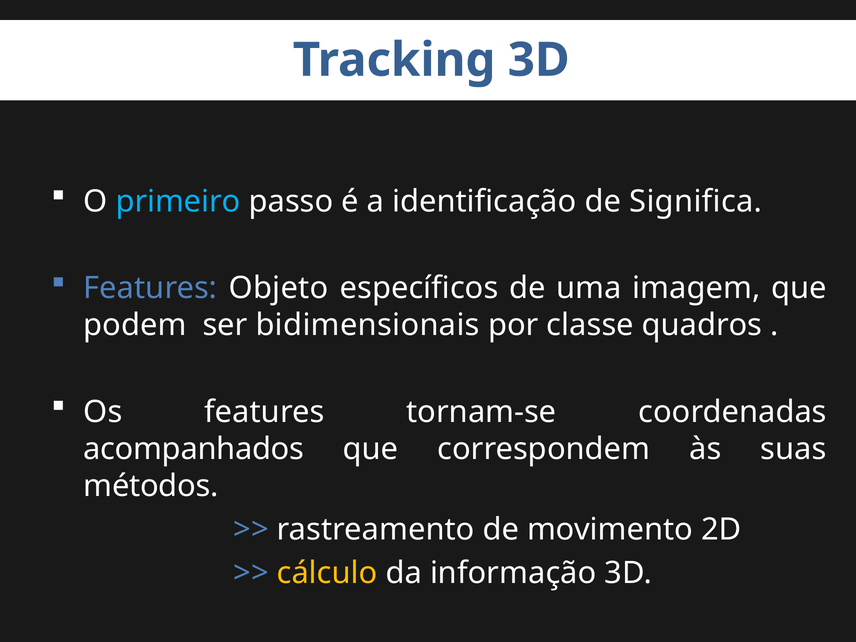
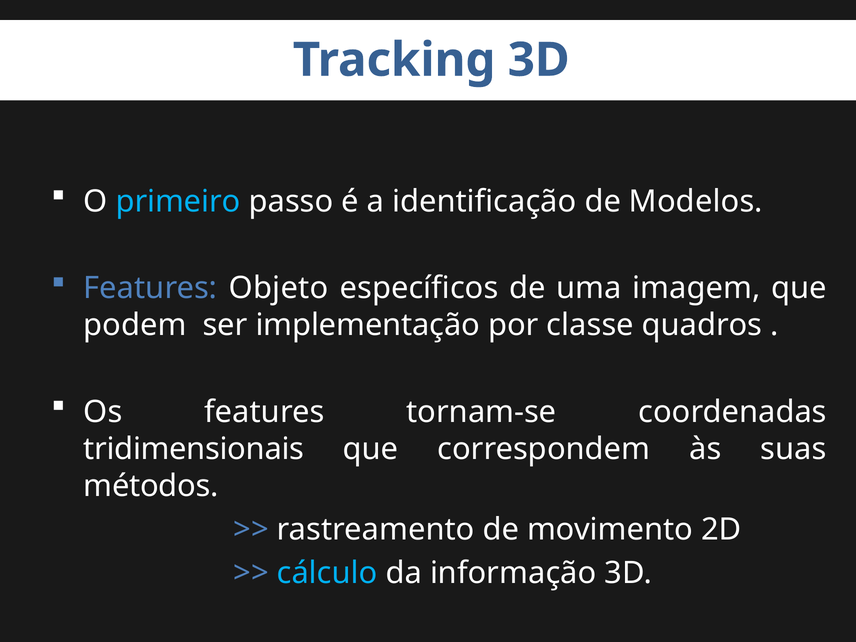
Significa: Significa -> Modelos
bidimensionais: bidimensionais -> implementação
acompanhados: acompanhados -> tridimensionais
cálculo colour: yellow -> light blue
